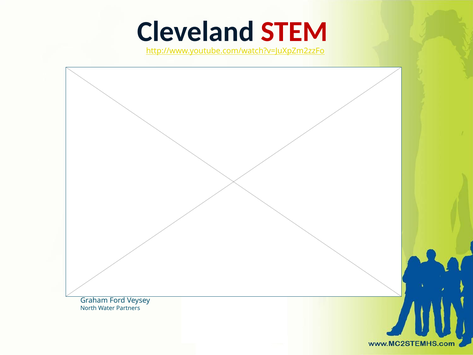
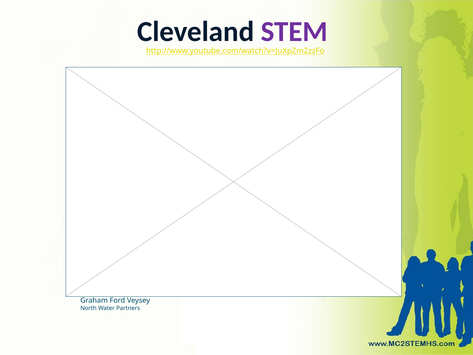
STEM colour: red -> purple
